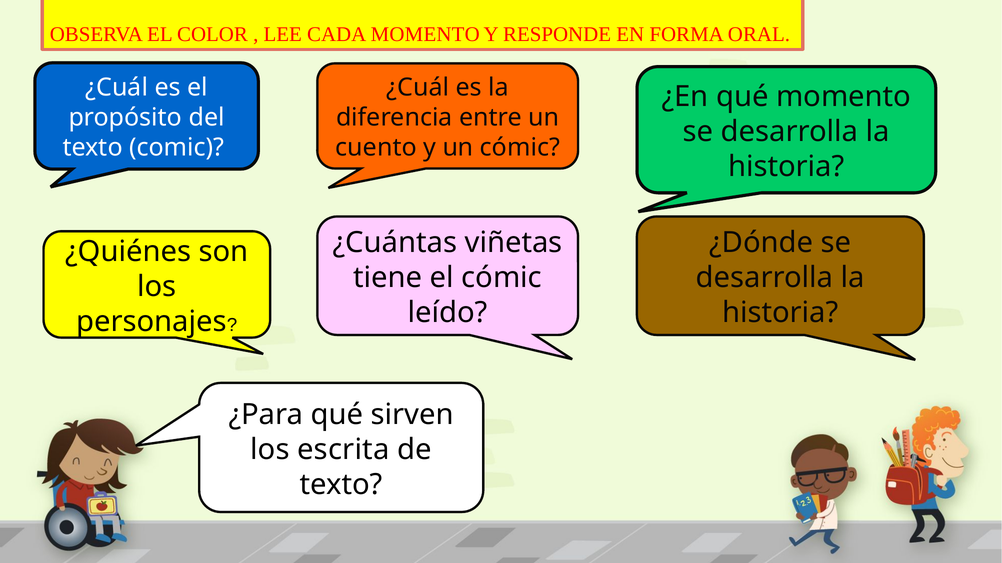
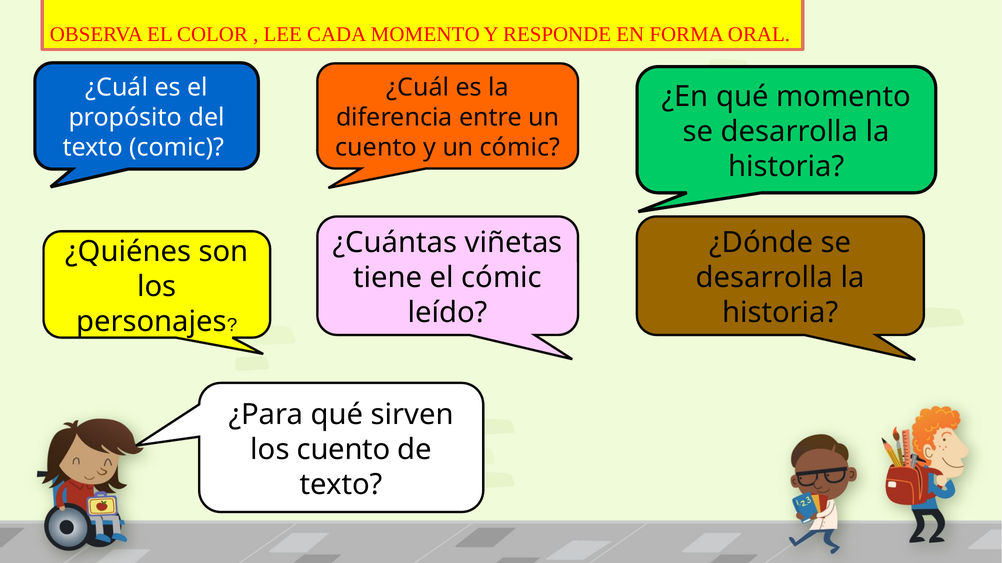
los escrita: escrita -> cuento
